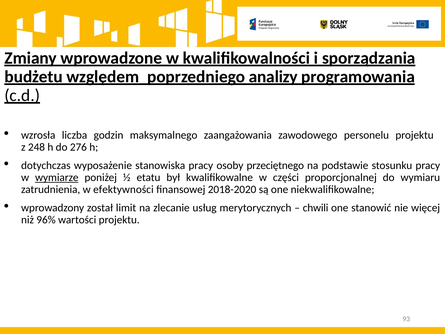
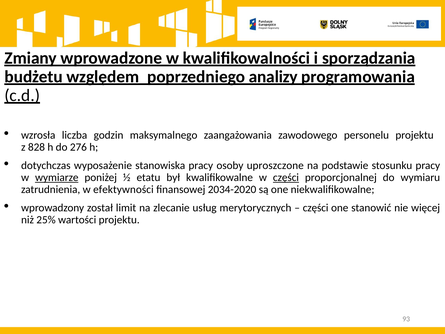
248: 248 -> 828
przeciętnego: przeciętnego -> uproszczone
części at (286, 177) underline: none -> present
2018-2020: 2018-2020 -> 2034-2020
chwili at (316, 208): chwili -> części
96%: 96% -> 25%
